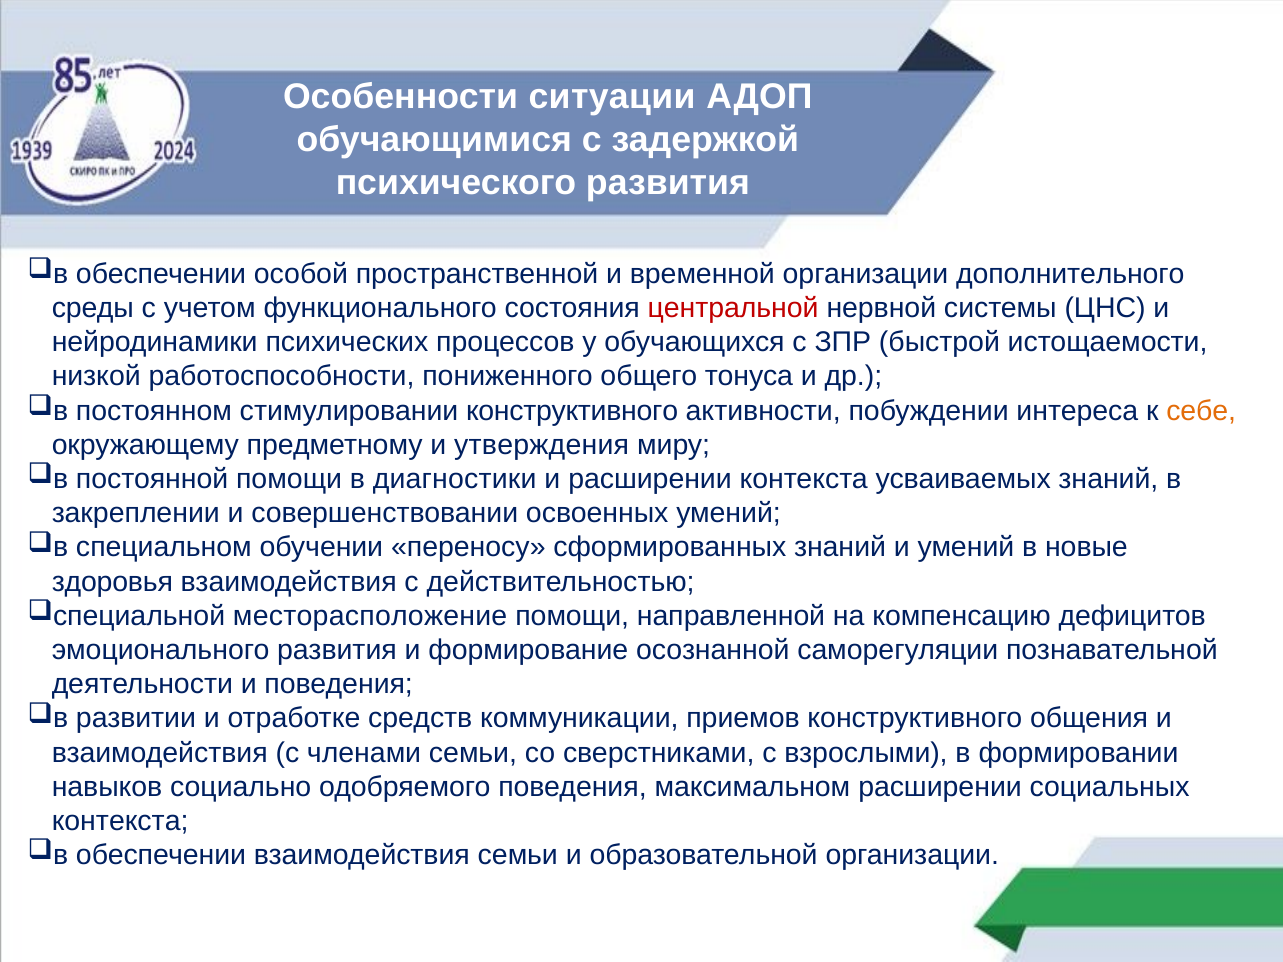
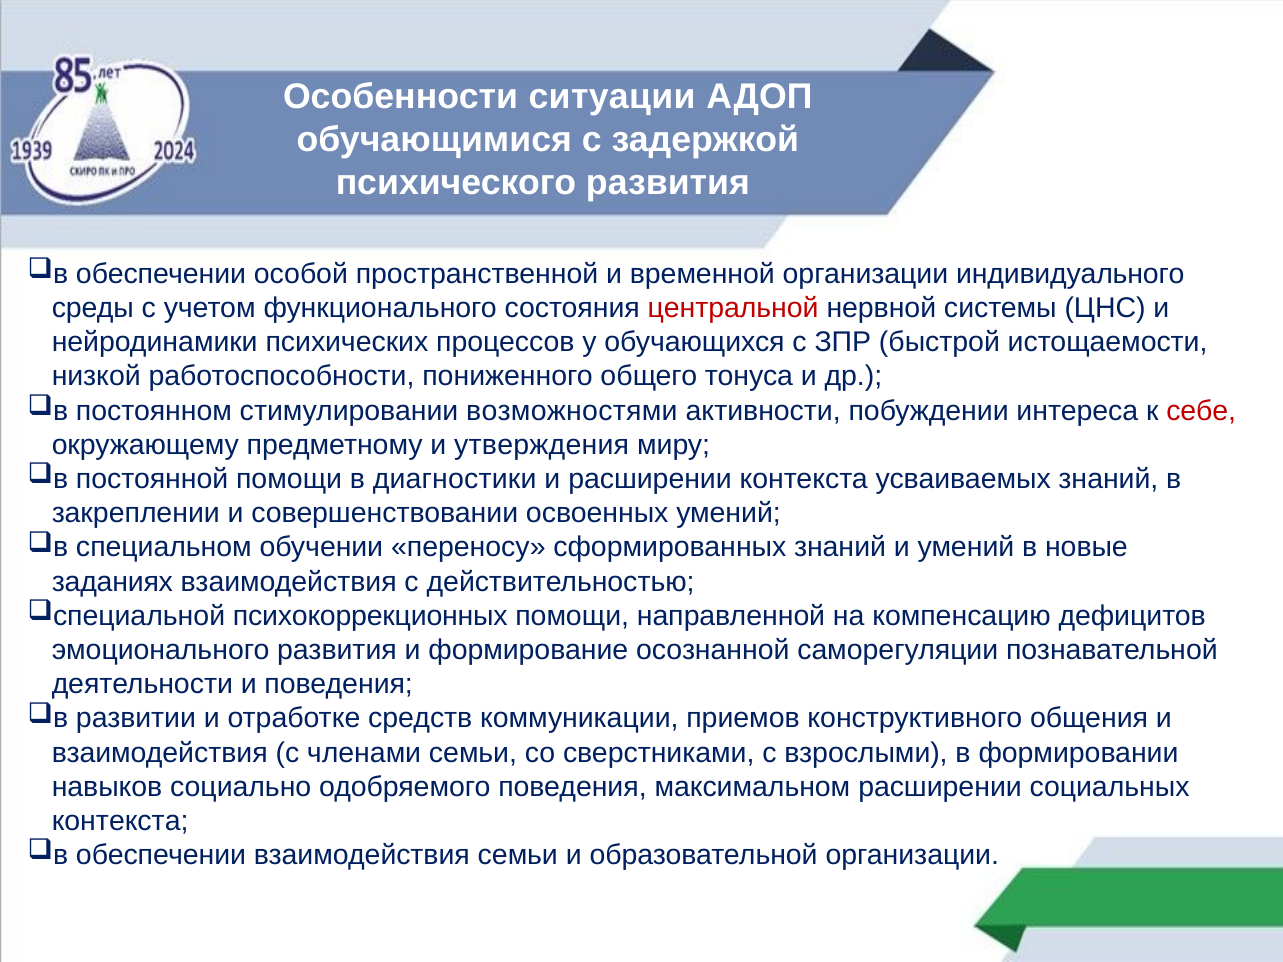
дополнительного: дополнительного -> индивидуального
стимулировании конструктивного: конструктивного -> возможностями
себе colour: orange -> red
здоровья: здоровья -> заданиях
месторасположение: месторасположение -> психокоррекционных
